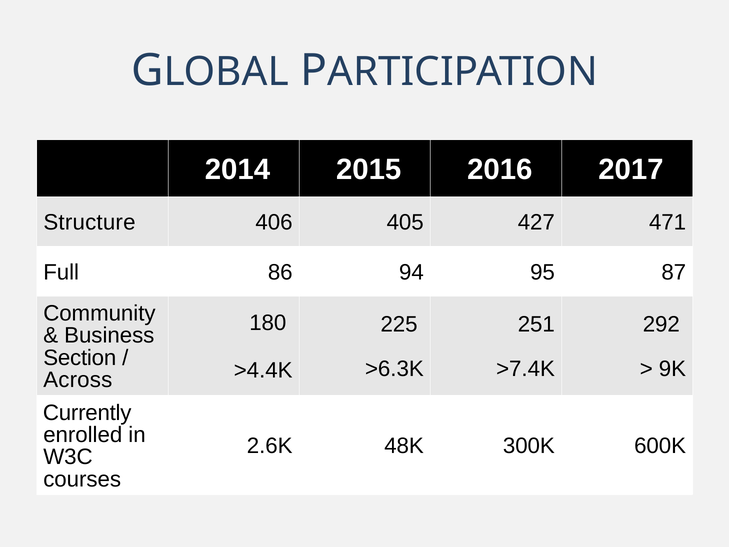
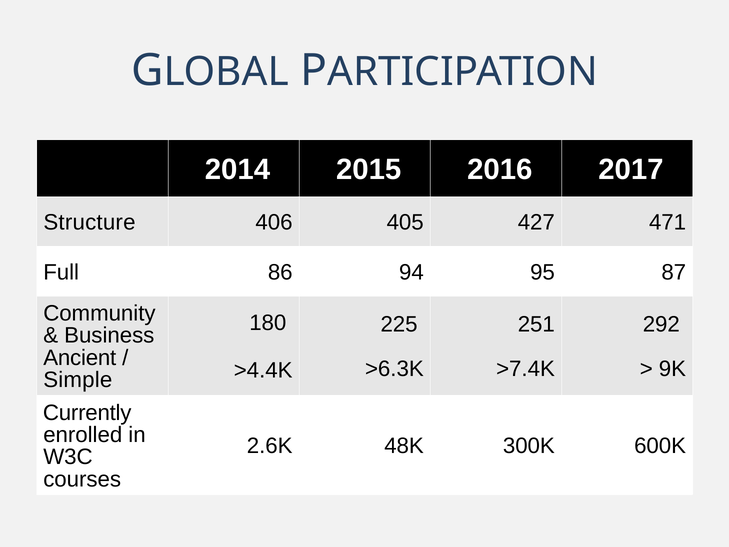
Section: Section -> Ancient
Across: Across -> Simple
